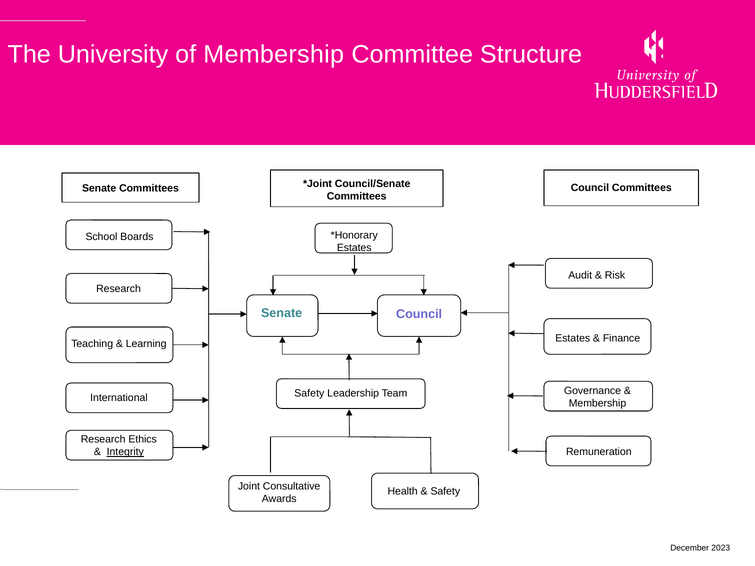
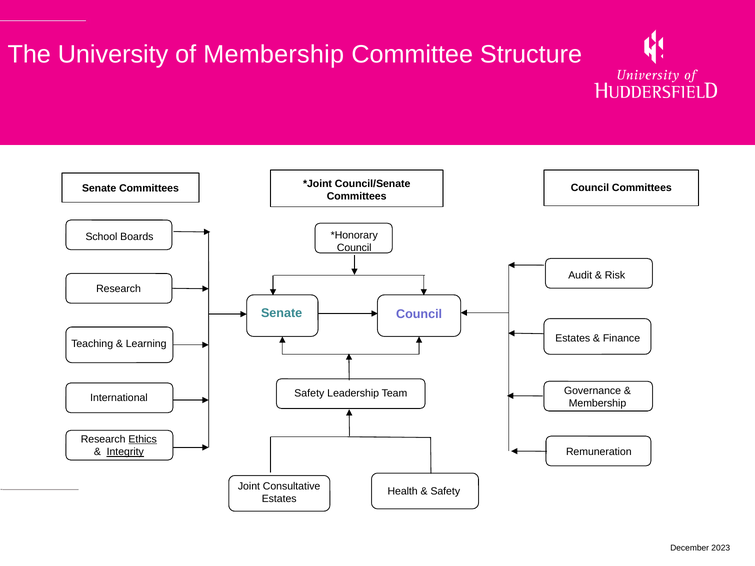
Estates at (354, 248): Estates -> Council
Ethics underline: none -> present
Awards at (279, 499): Awards -> Estates
